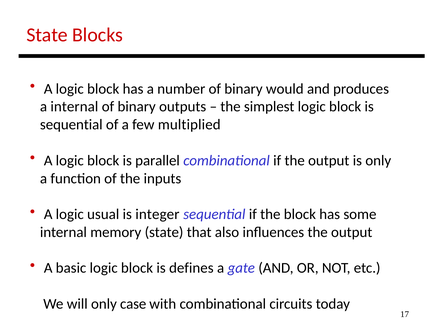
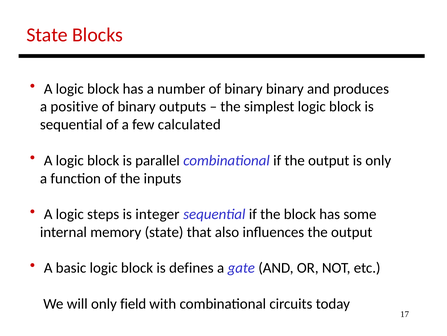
binary would: would -> binary
a internal: internal -> positive
multiplied: multiplied -> calculated
usual: usual -> steps
case: case -> field
